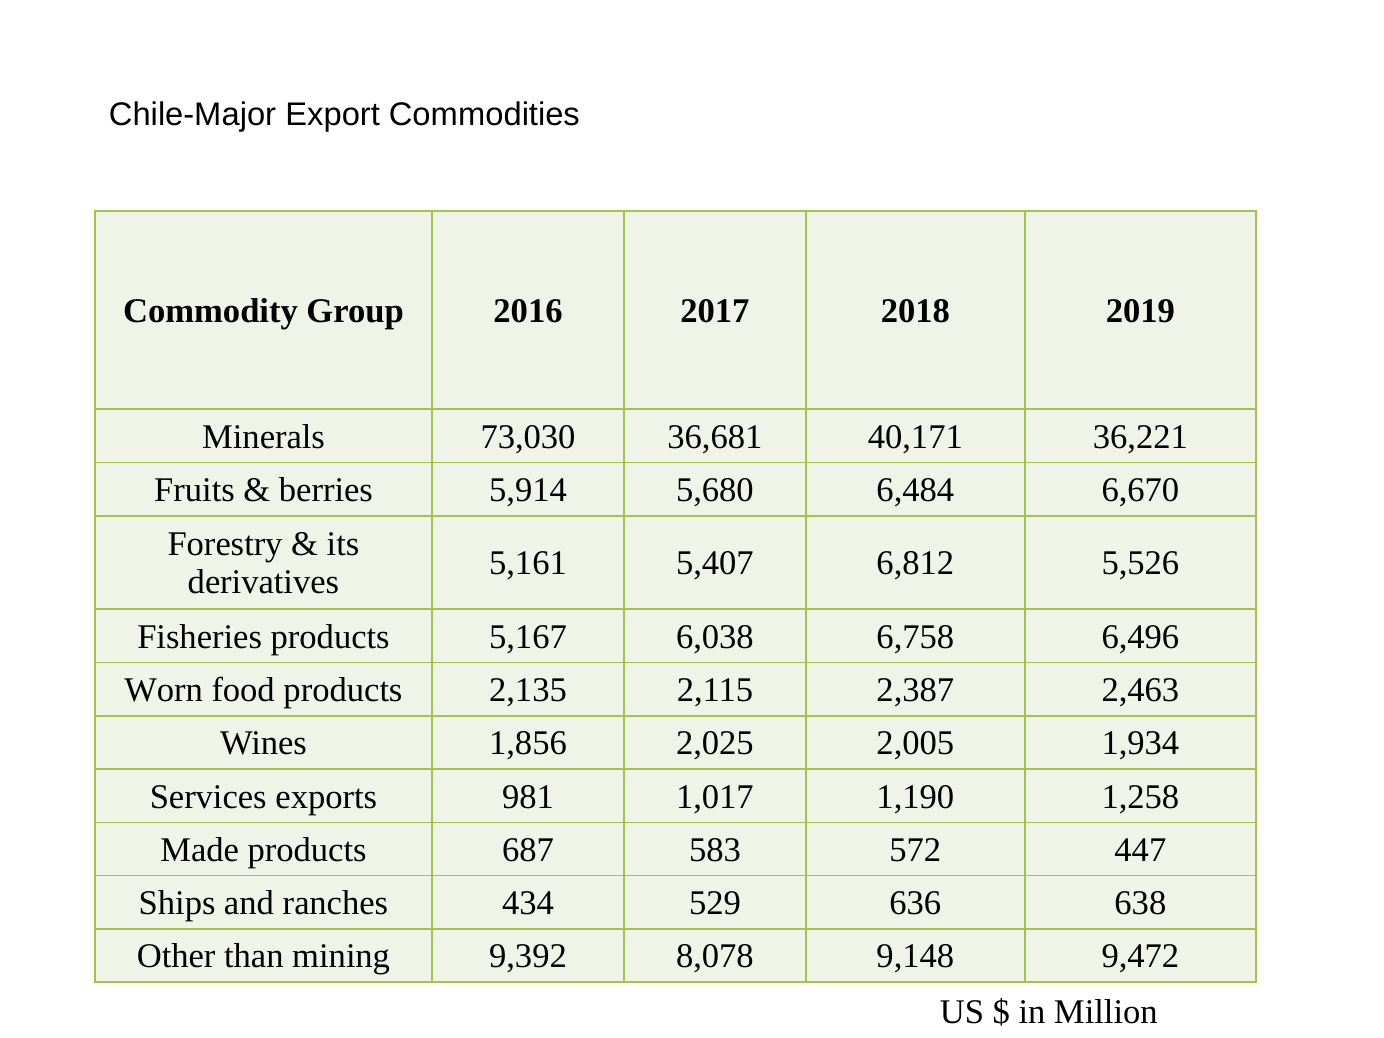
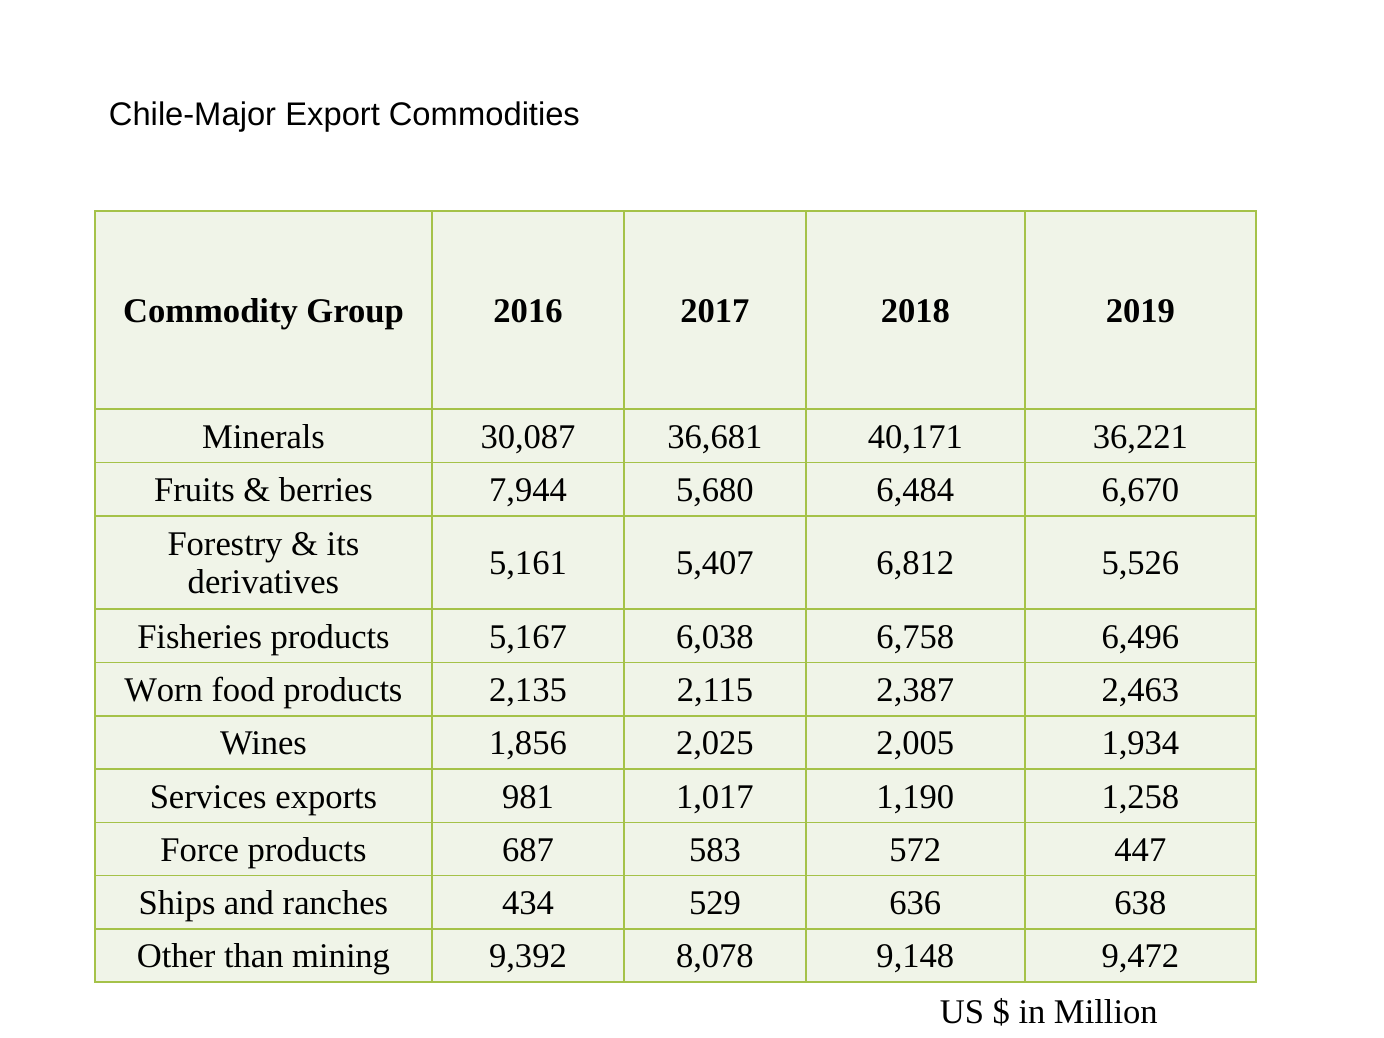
73,030: 73,030 -> 30,087
5,914: 5,914 -> 7,944
Made: Made -> Force
